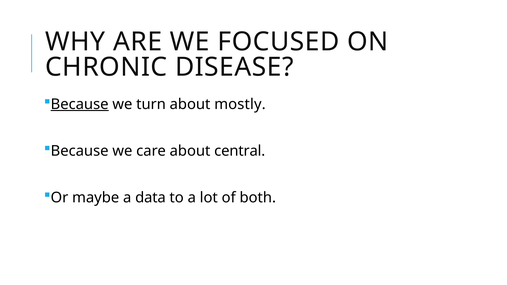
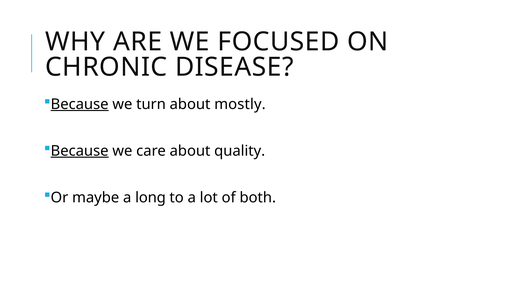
Because at (80, 151) underline: none -> present
central: central -> quality
data: data -> long
